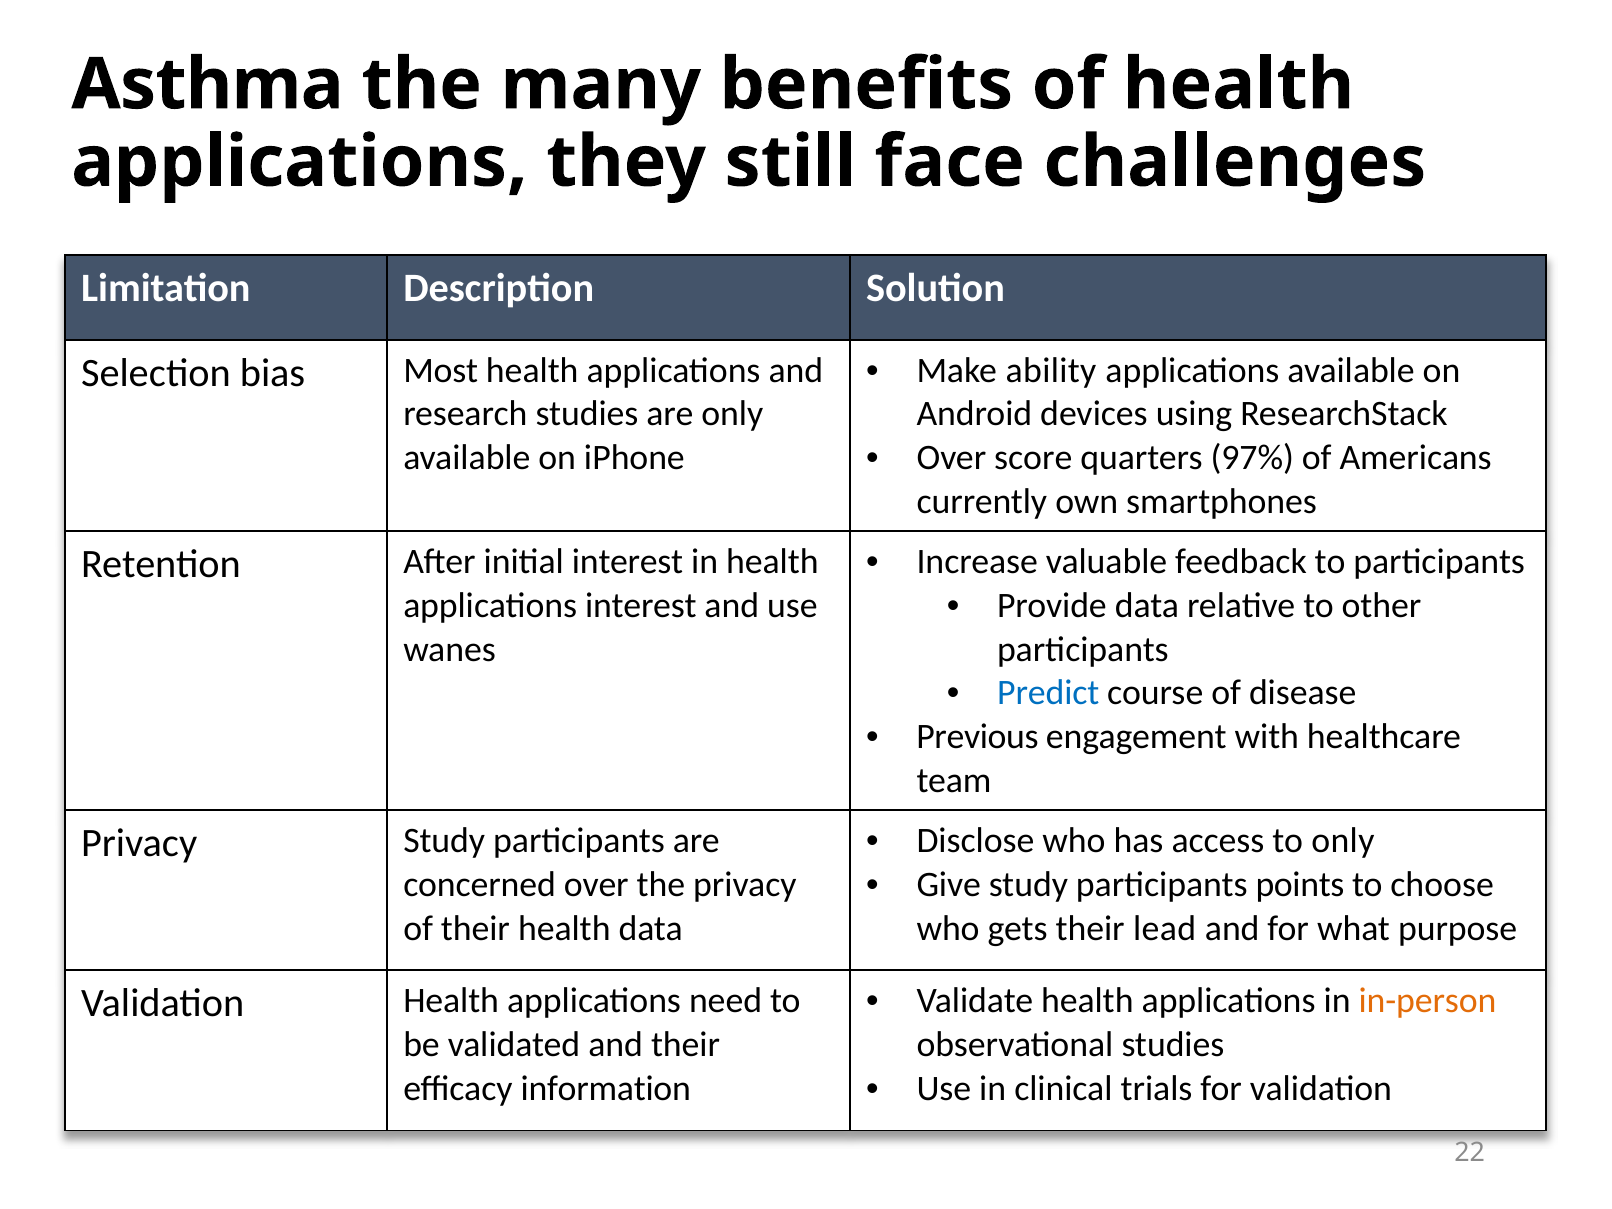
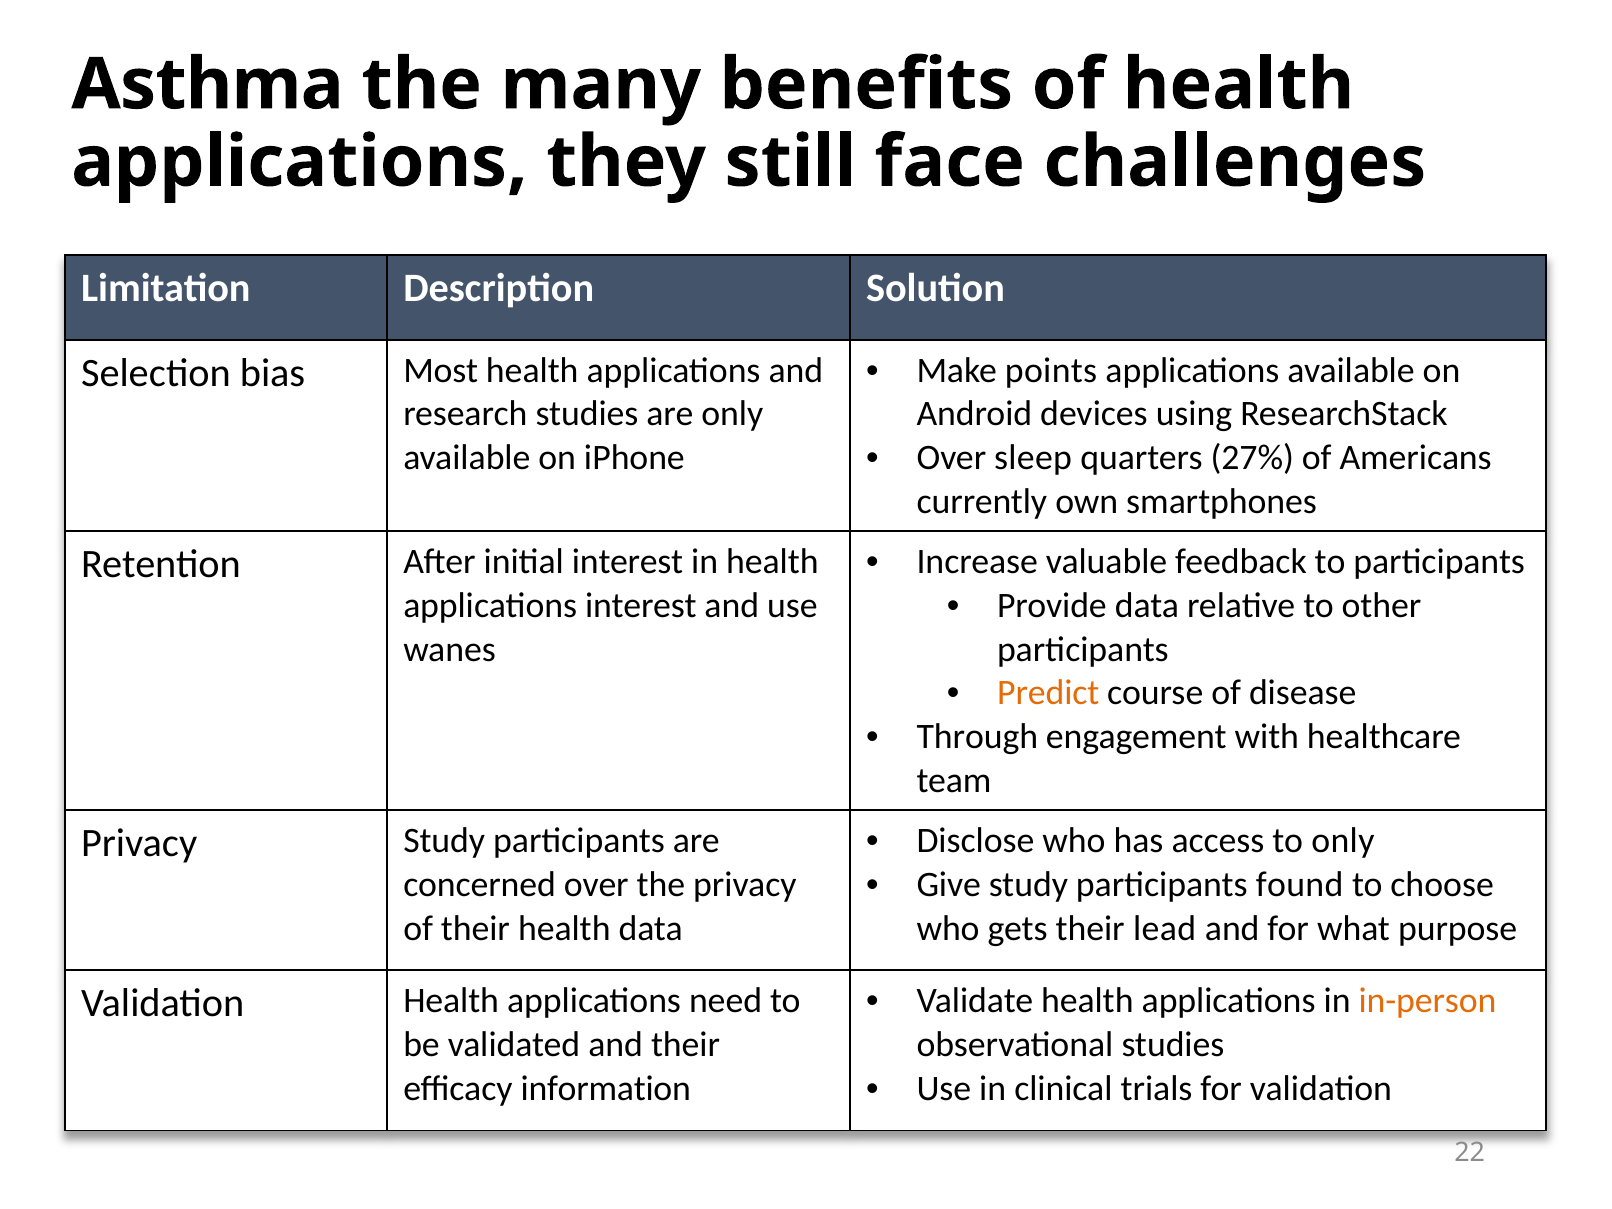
ability: ability -> points
score: score -> sleep
97%: 97% -> 27%
Predict colour: blue -> orange
Previous: Previous -> Through
points: points -> found
